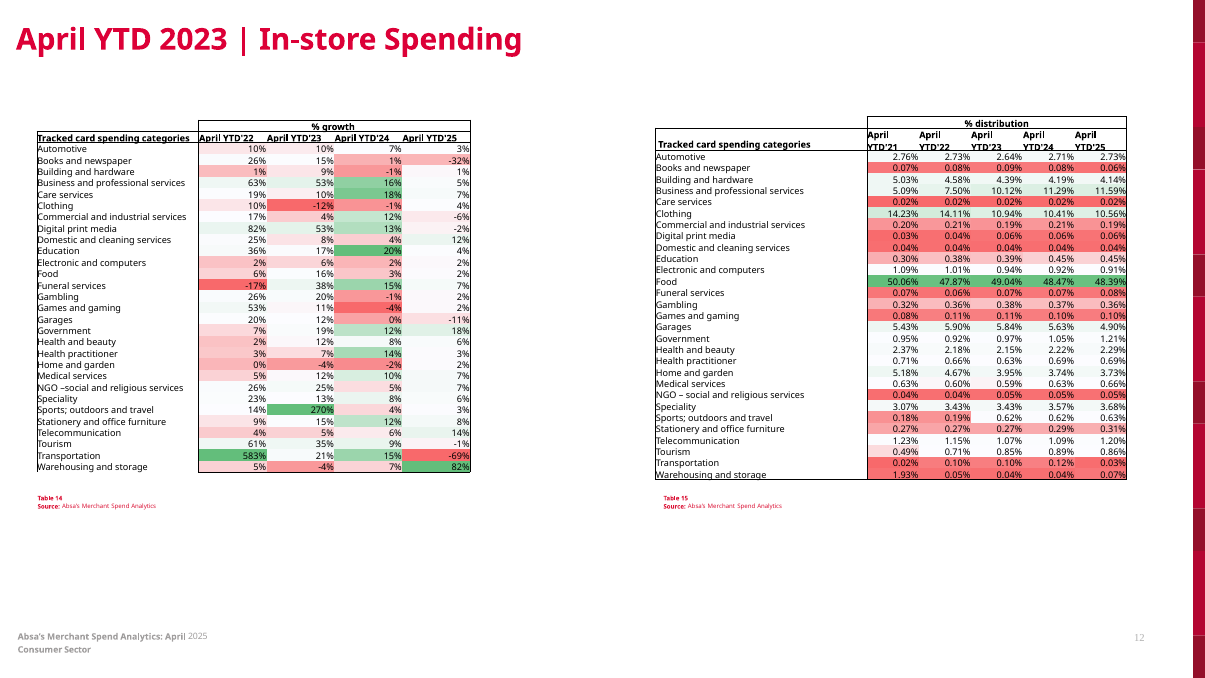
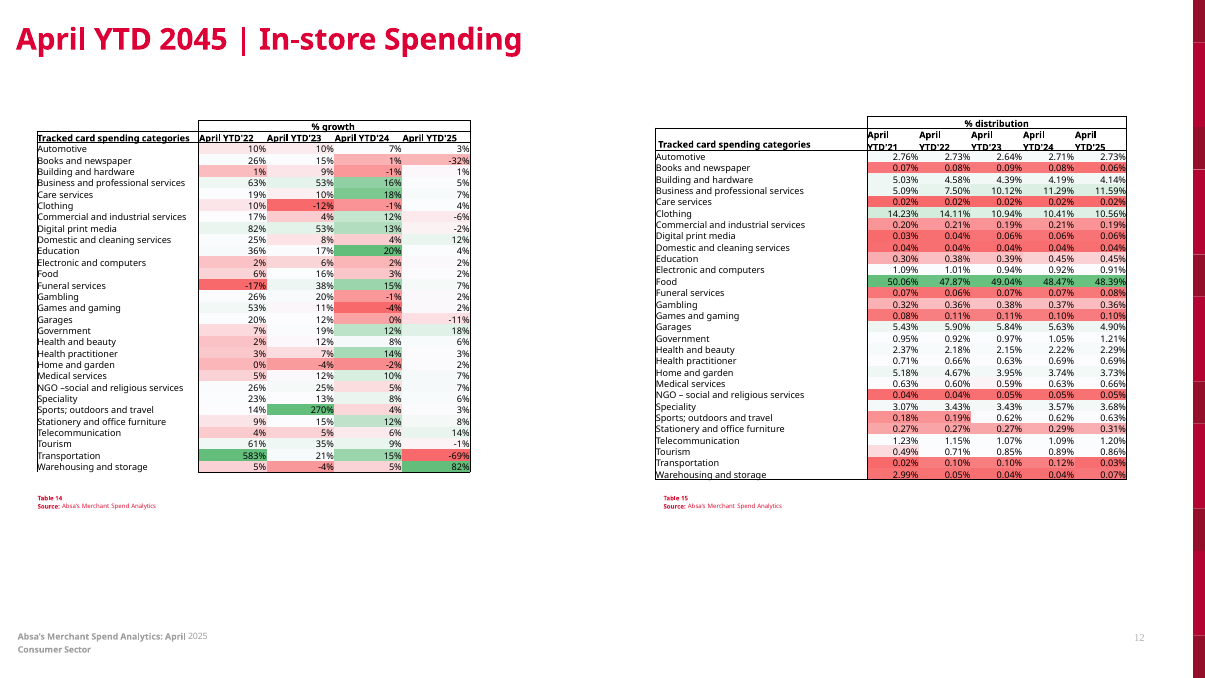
2023: 2023 -> 2045
-4% 7%: 7% -> 5%
1.93%: 1.93% -> 2.99%
